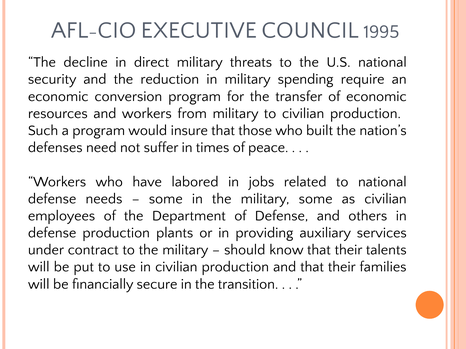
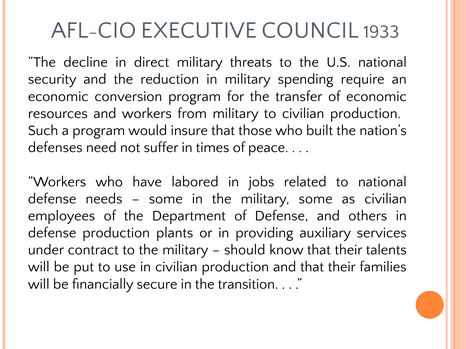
1995: 1995 -> 1933
